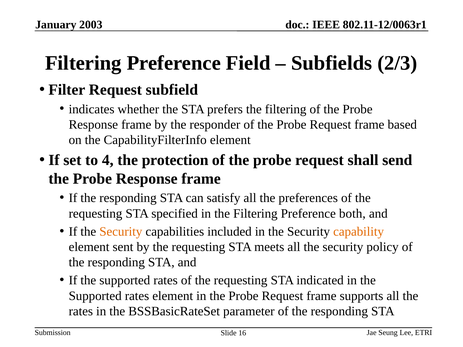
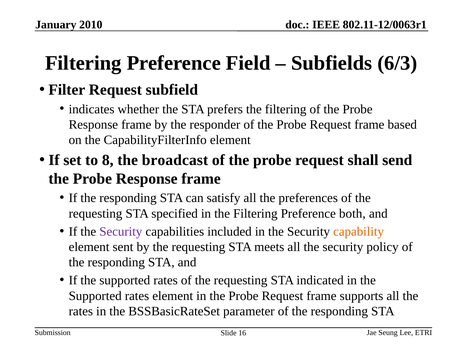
2003: 2003 -> 2010
2/3: 2/3 -> 6/3
4: 4 -> 8
protection: protection -> broadcast
Security at (121, 232) colour: orange -> purple
